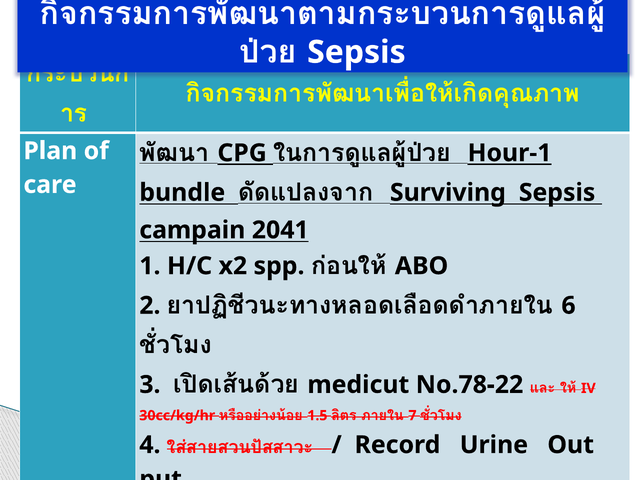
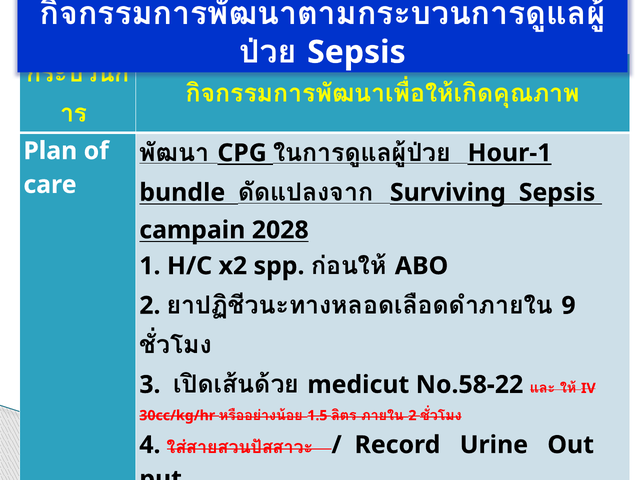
2041: 2041 -> 2028
6 at (569, 306): 6 -> 9
No.78-22: No.78-22 -> No.58-22
7 at (412, 416): 7 -> 2
